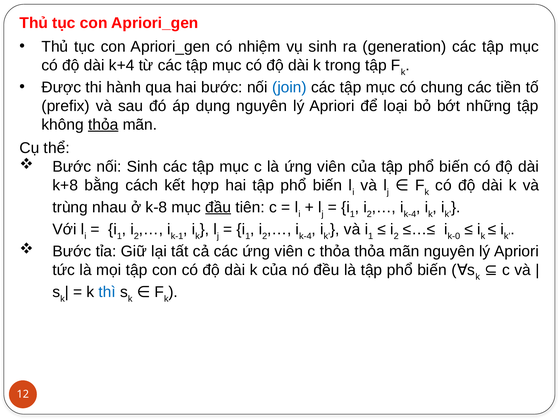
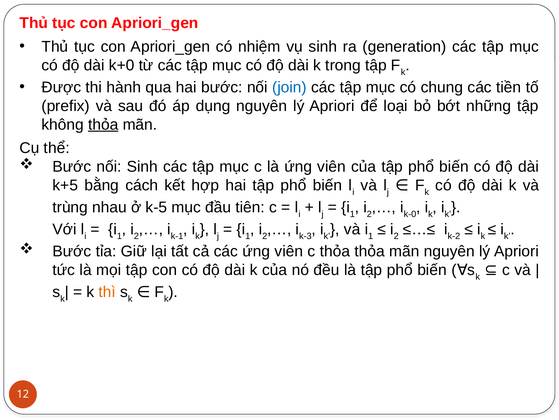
k+4: k+4 -> k+0
k+8: k+8 -> k+5
k-8: k-8 -> k-5
đầu underline: present -> none
k-4 at (410, 214): k-4 -> k-0
k-4 at (305, 236): k-4 -> k-3
k-0: k-0 -> k-2
thì colour: blue -> orange
